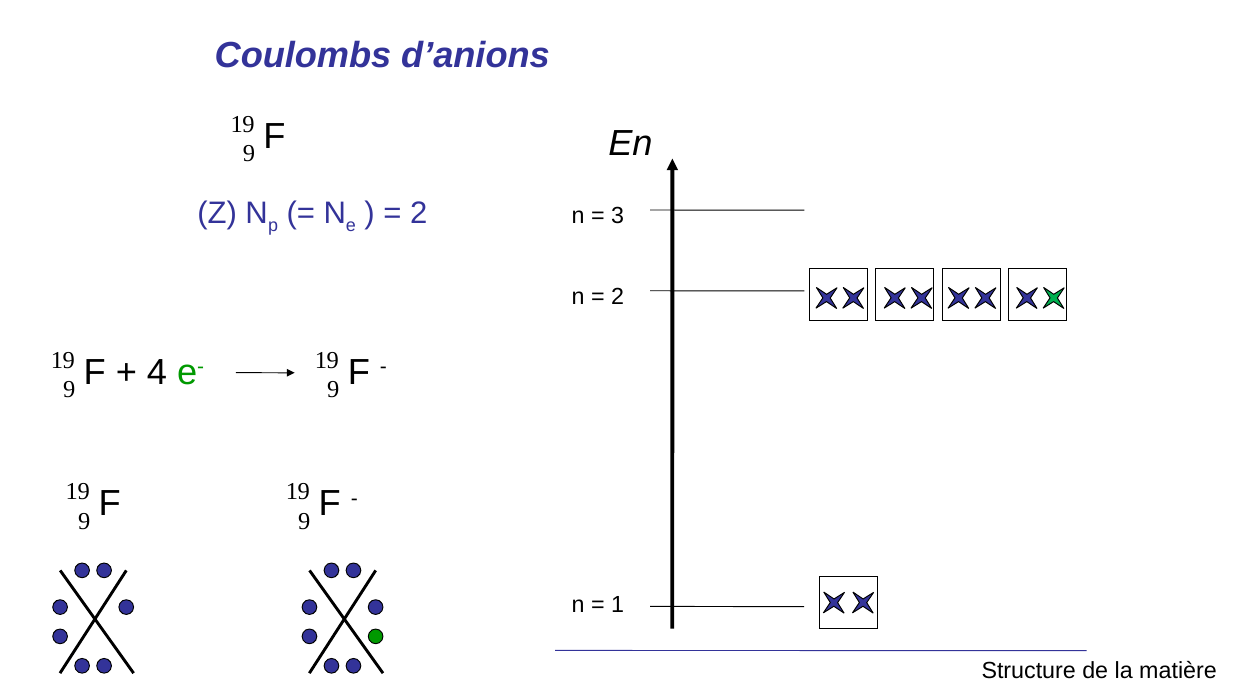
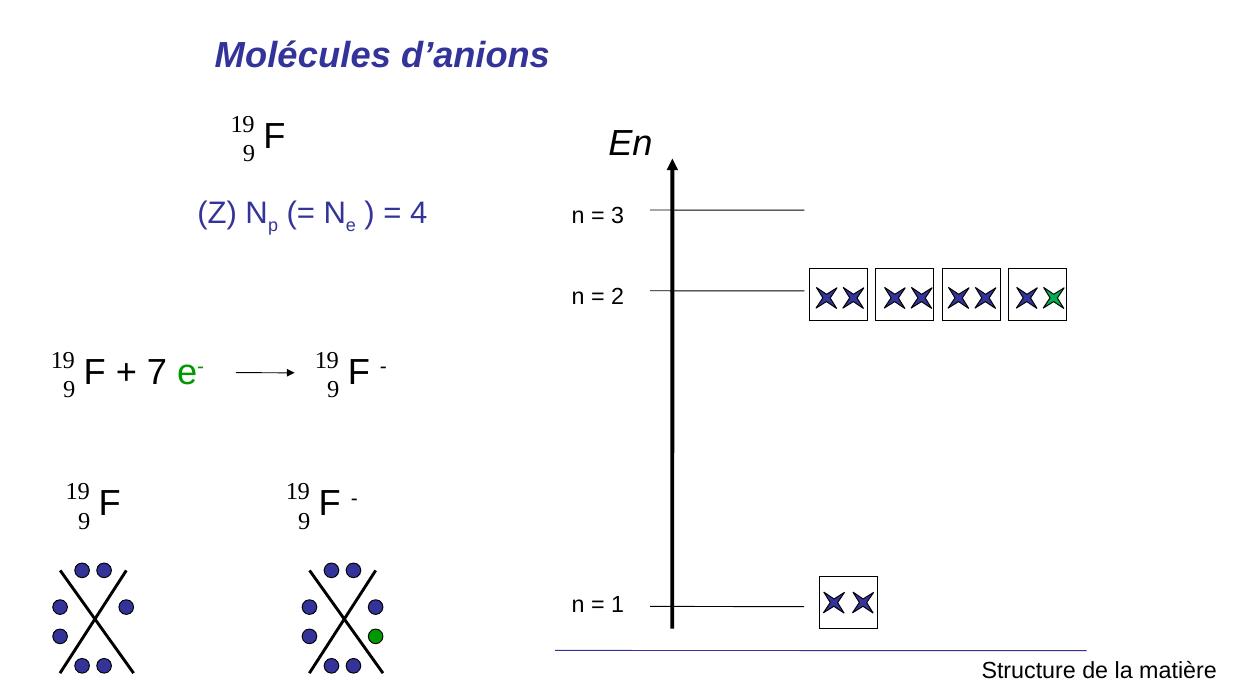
Coulombs: Coulombs -> Molécules
2 at (419, 213): 2 -> 4
4: 4 -> 7
